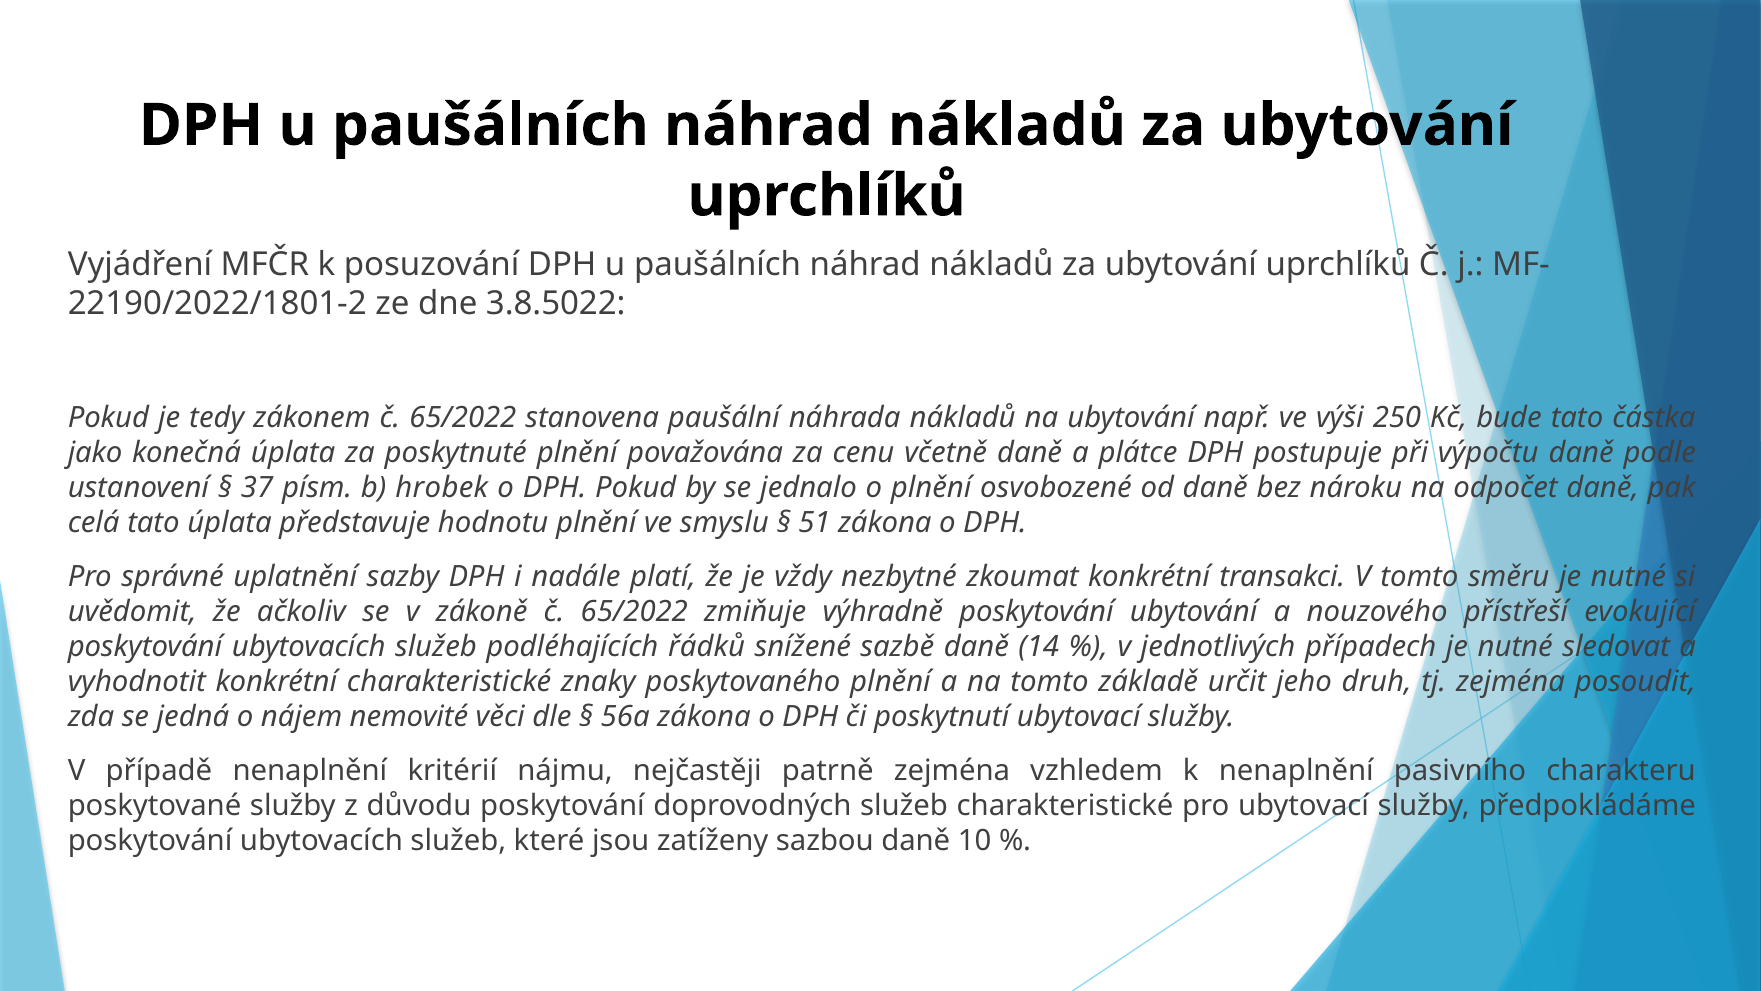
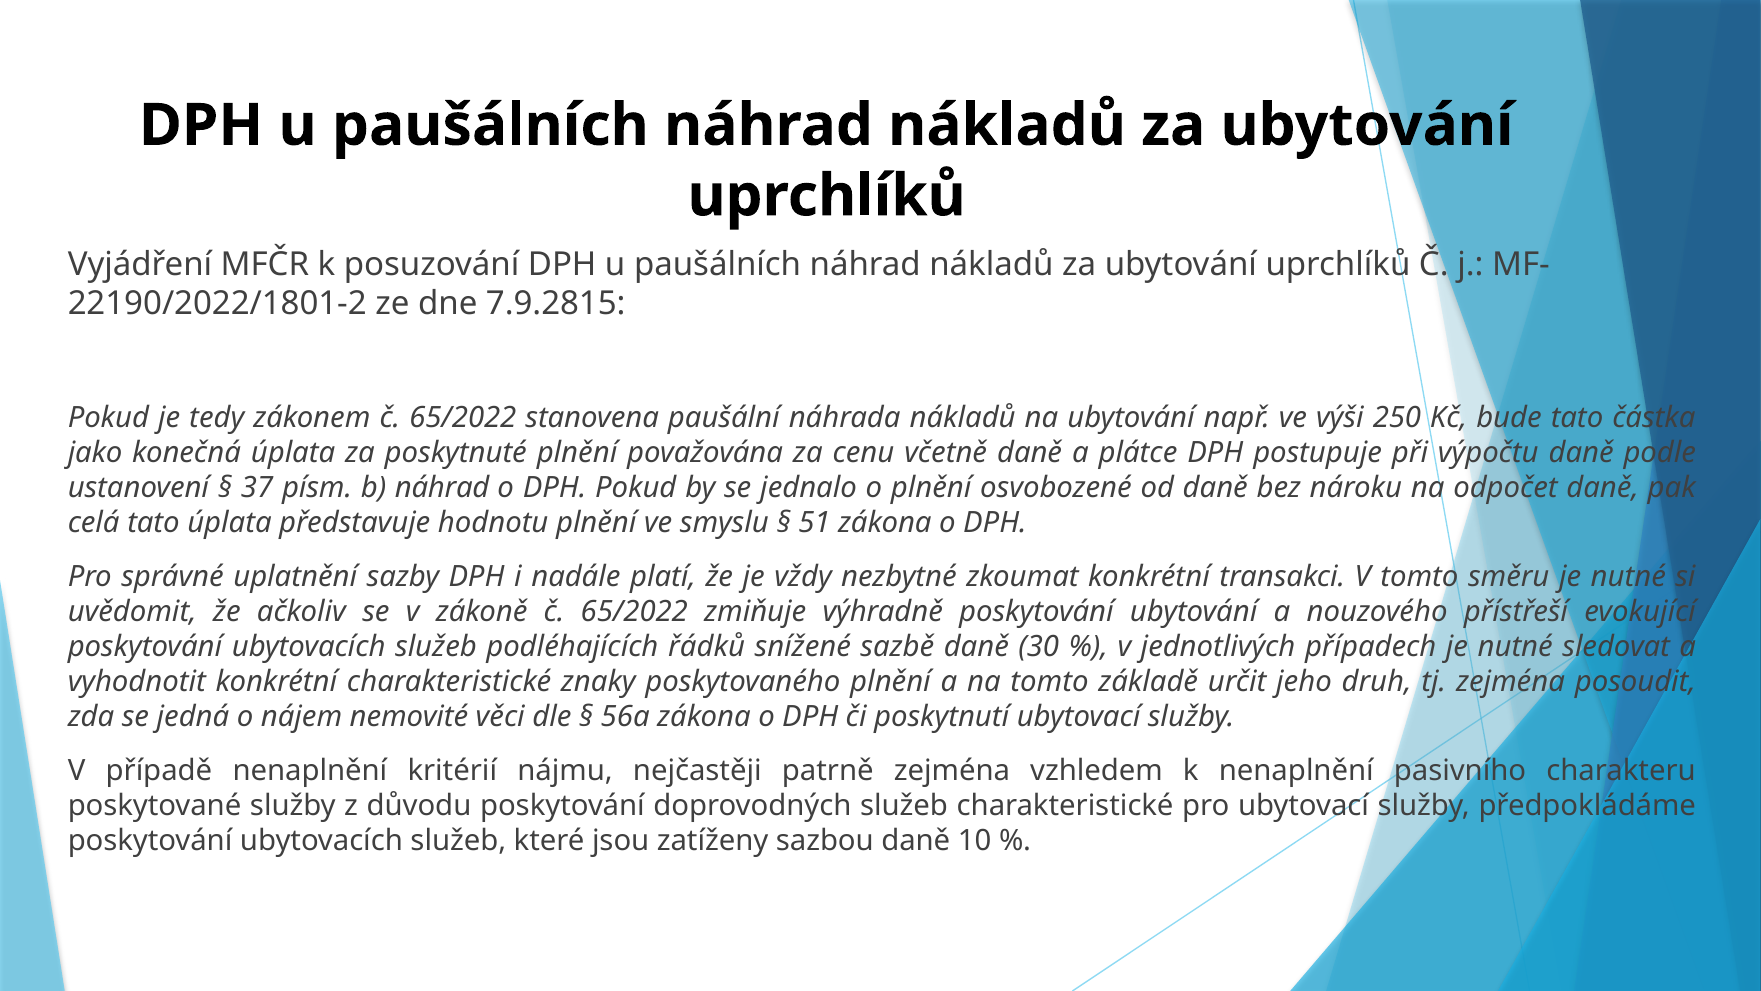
3.8.5022: 3.8.5022 -> 7.9.2815
b hrobek: hrobek -> náhrad
14: 14 -> 30
